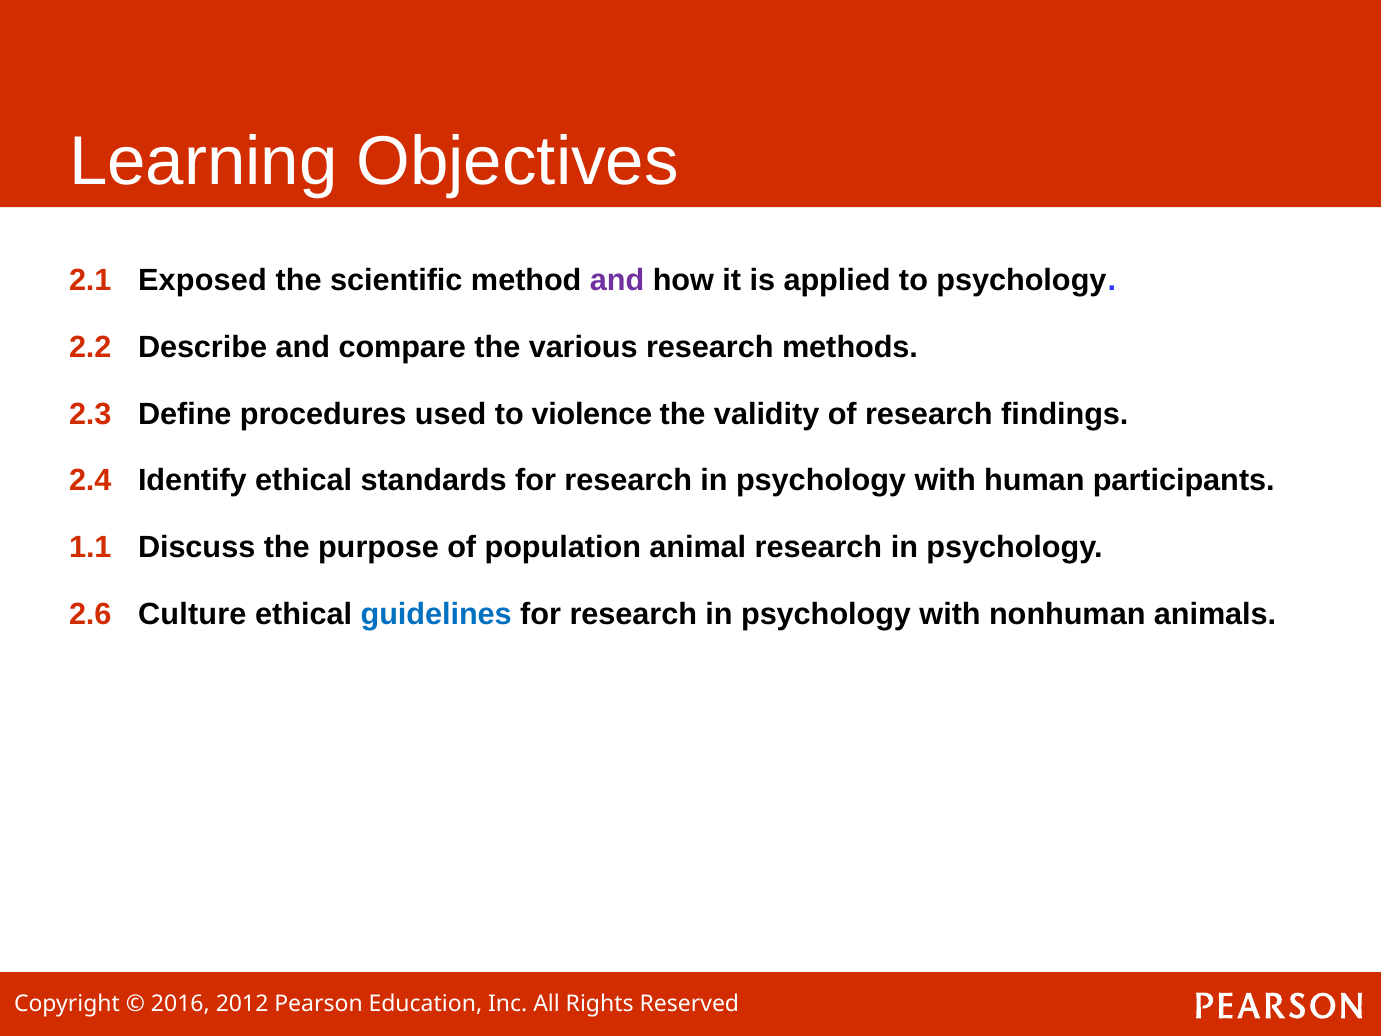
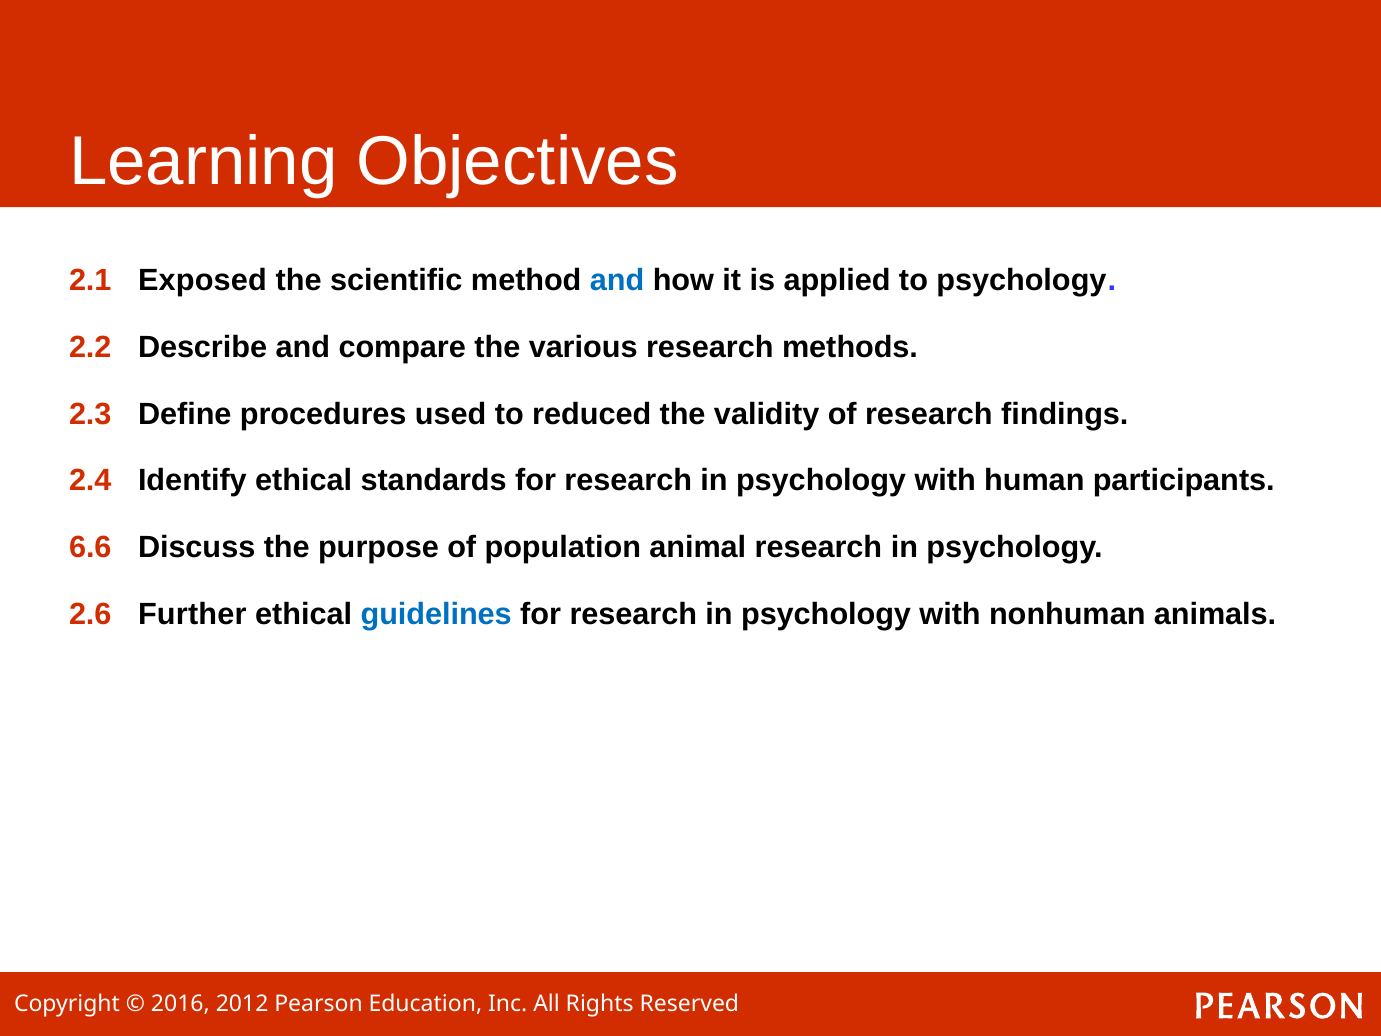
and at (617, 281) colour: purple -> blue
violence: violence -> reduced
1.1: 1.1 -> 6.6
Culture: Culture -> Further
